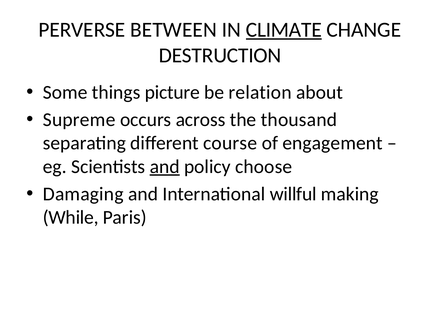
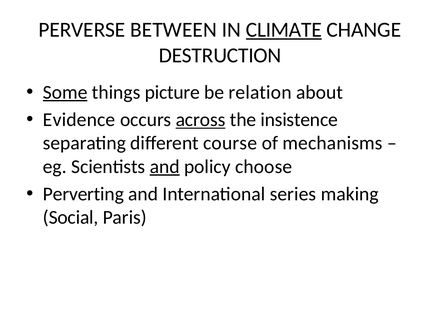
Some underline: none -> present
Supreme: Supreme -> Evidence
across underline: none -> present
thousand: thousand -> insistence
engagement: engagement -> mechanisms
Damaging: Damaging -> Perverting
willful: willful -> series
While: While -> Social
